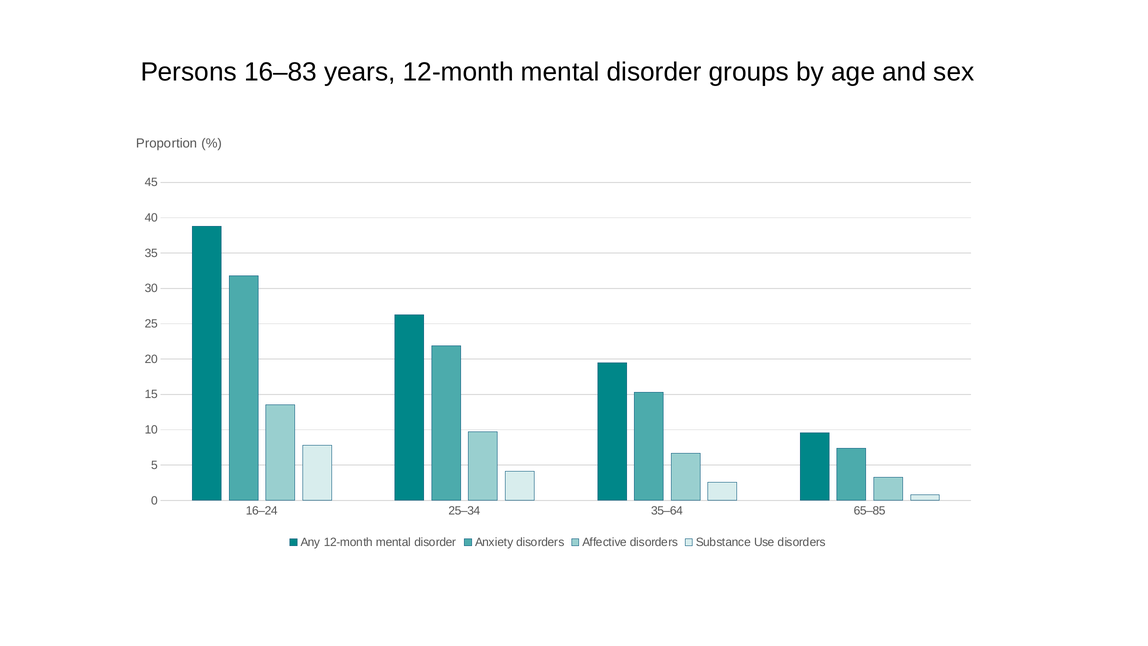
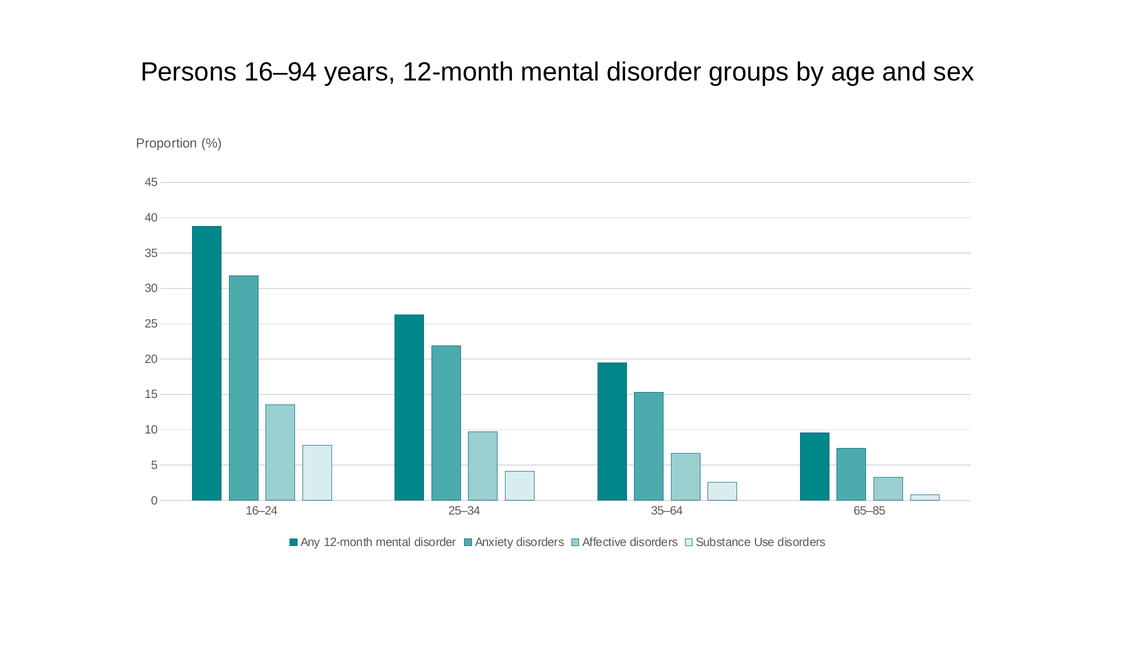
16–83: 16–83 -> 16–94
